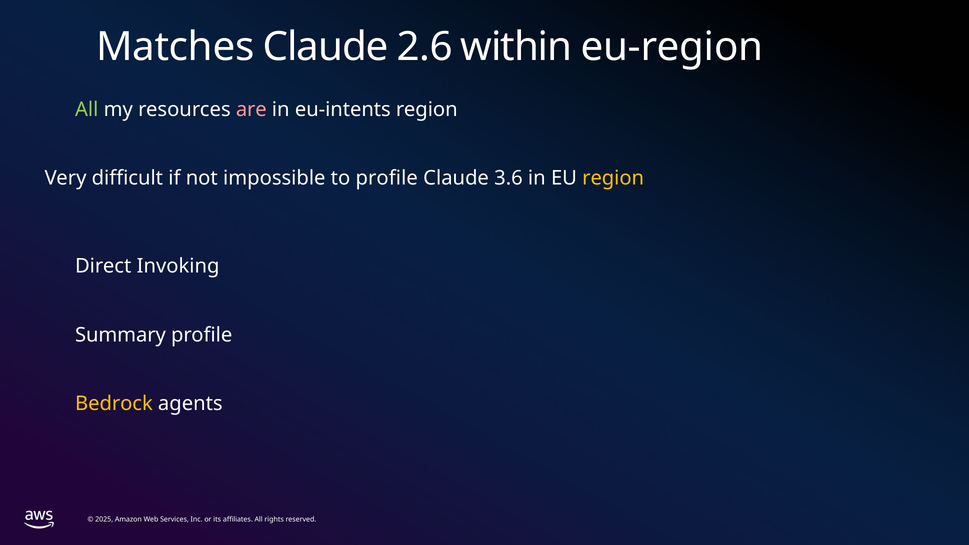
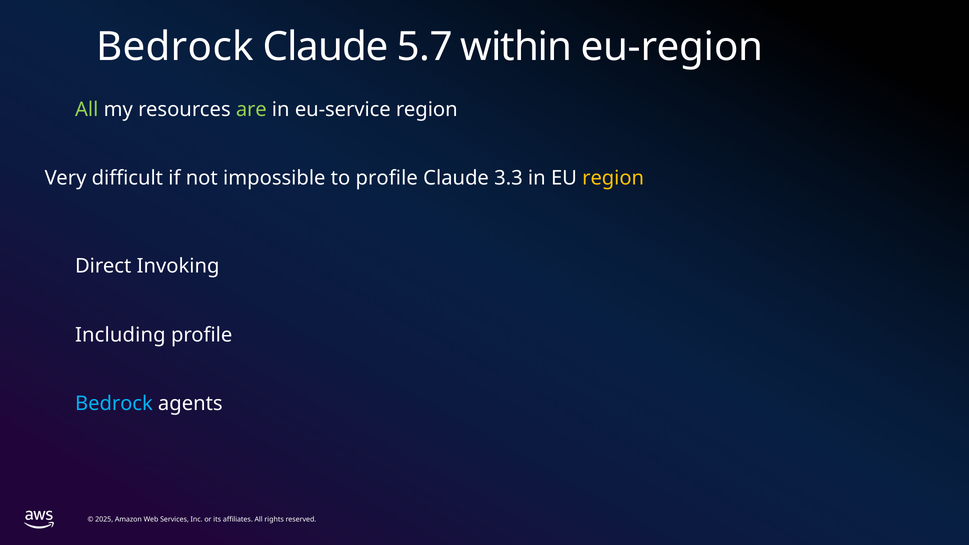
Matches at (175, 47): Matches -> Bedrock
2.6: 2.6 -> 5.7
are colour: pink -> light green
eu-intents: eu-intents -> eu-service
3.6: 3.6 -> 3.3
Summary: Summary -> Including
Bedrock at (114, 404) colour: yellow -> light blue
